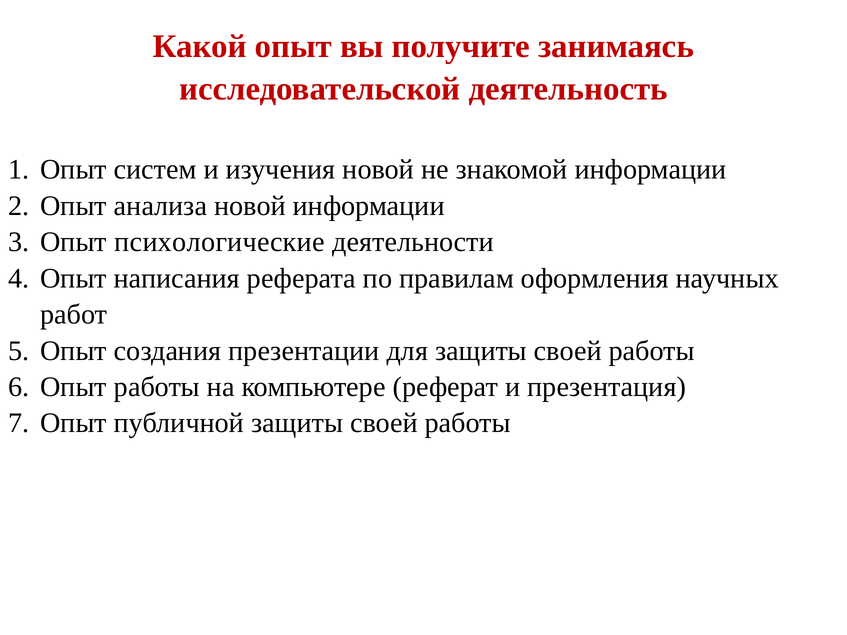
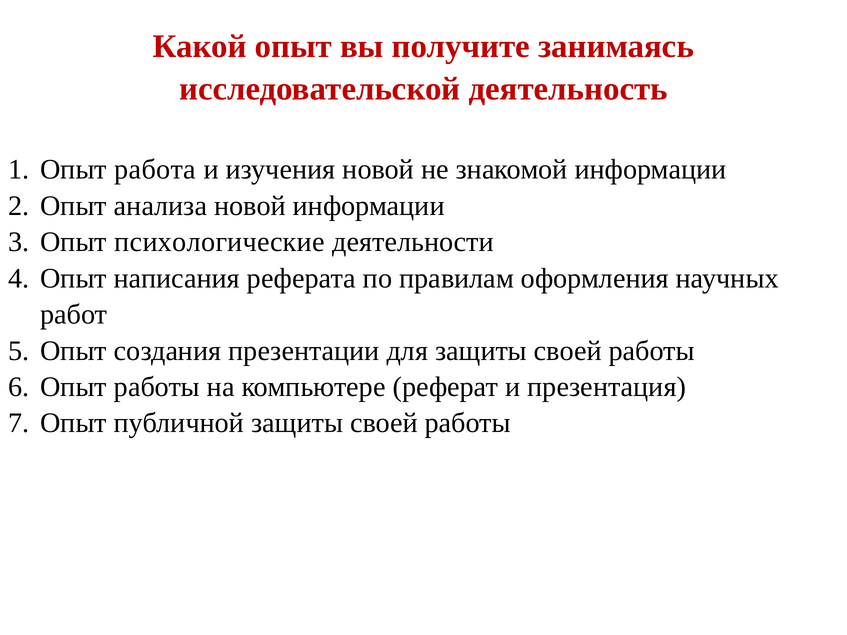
систем: систем -> работа
